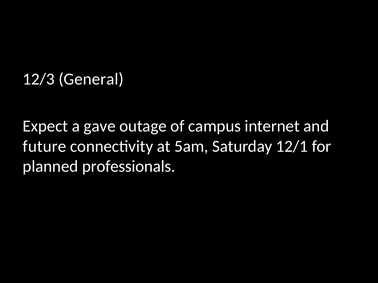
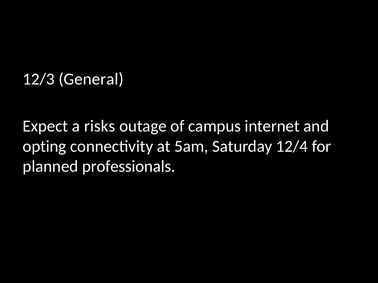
gave: gave -> risks
future: future -> opting
12/1: 12/1 -> 12/4
